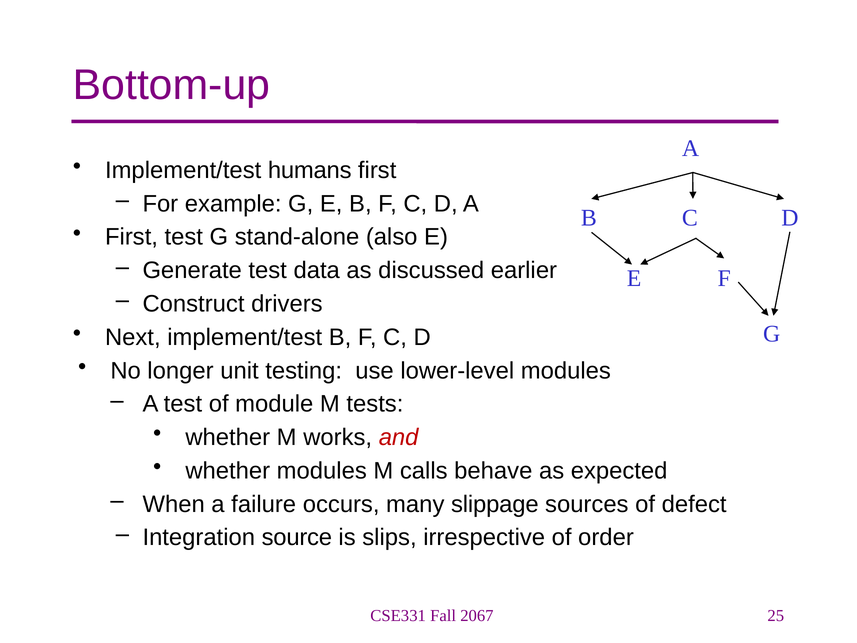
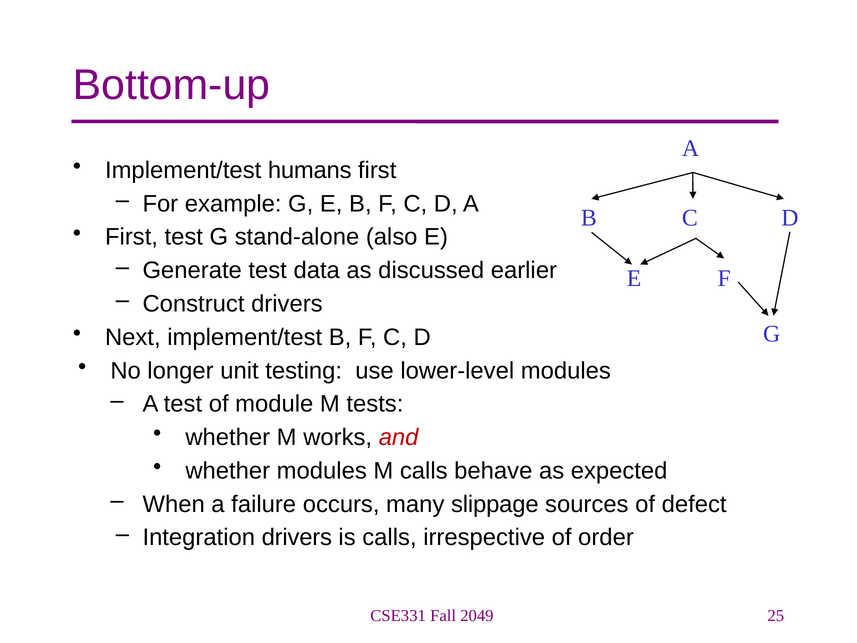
Integration source: source -> drivers
is slips: slips -> calls
2067: 2067 -> 2049
